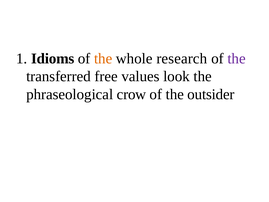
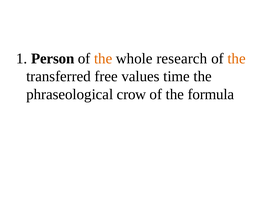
Idioms: Idioms -> Person
the at (237, 58) colour: purple -> orange
look: look -> time
outsider: outsider -> formula
